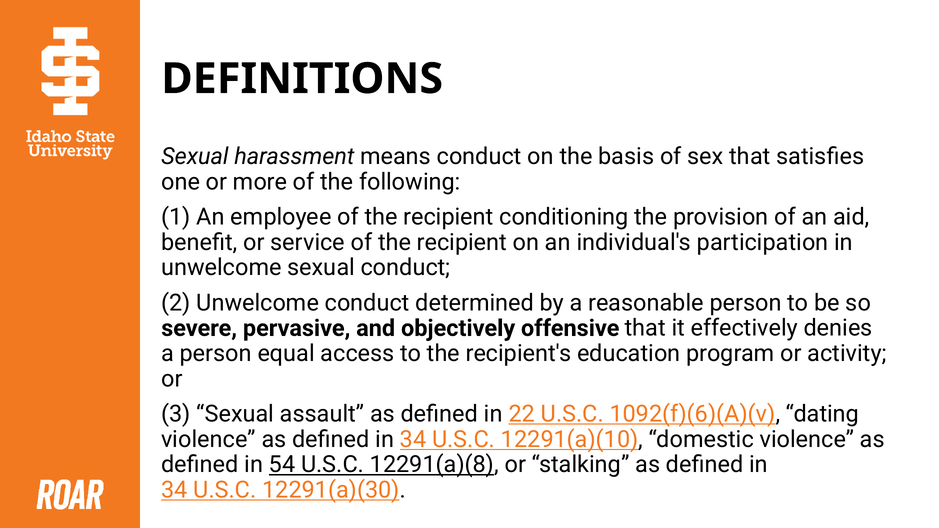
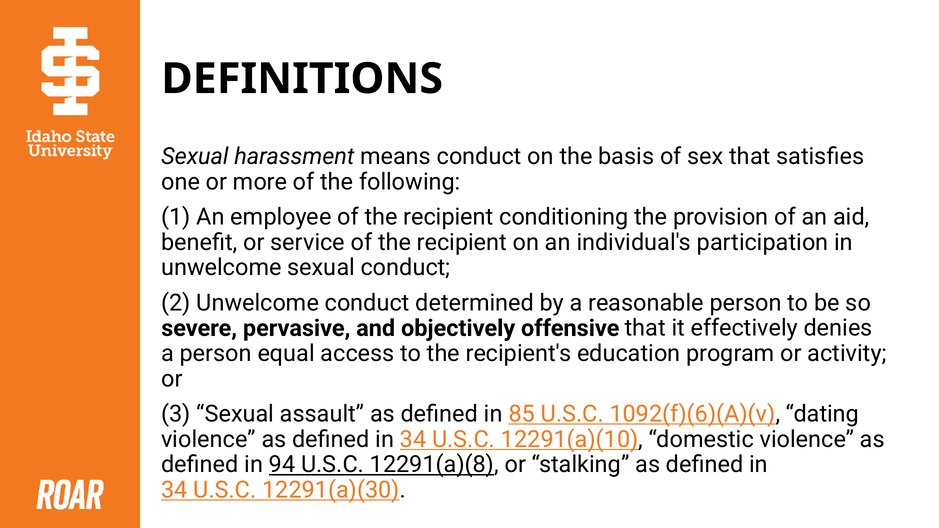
22: 22 -> 85
54: 54 -> 94
